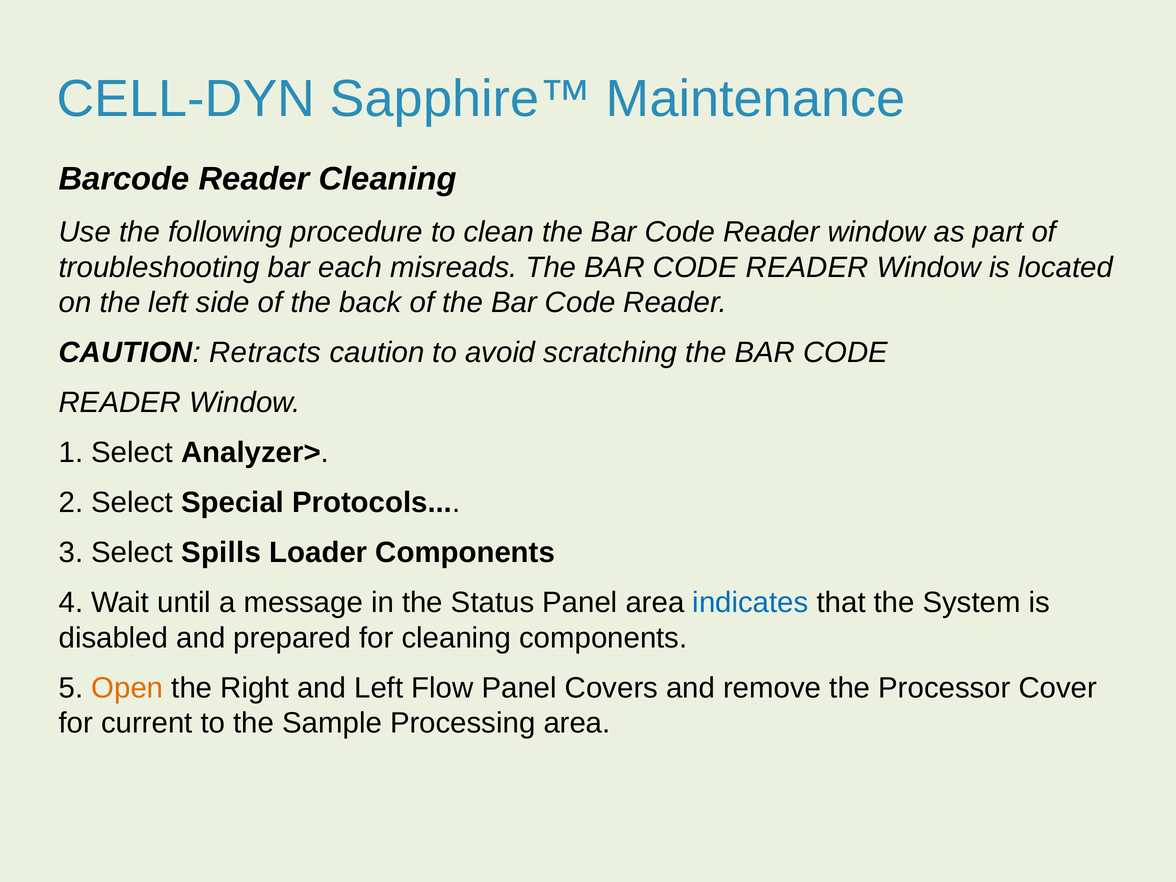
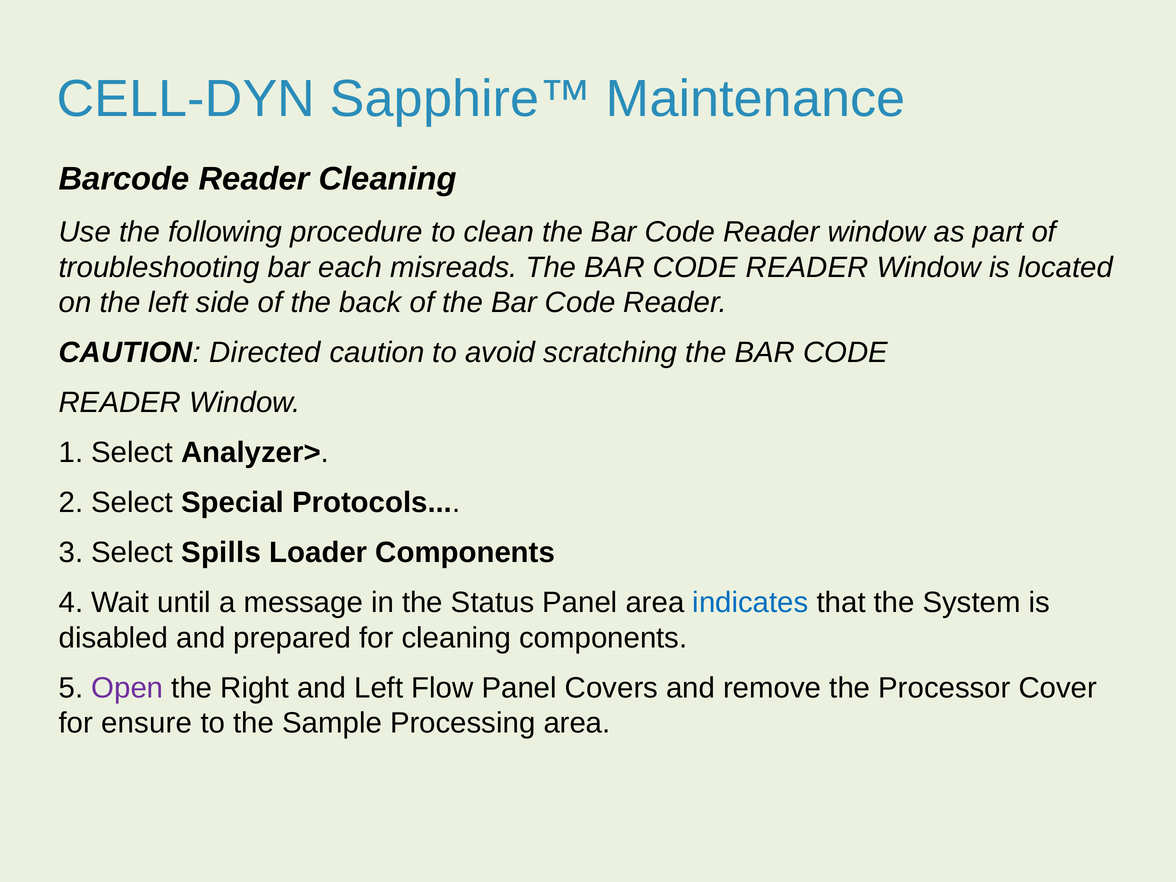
Retracts: Retracts -> Directed
Open colour: orange -> purple
current: current -> ensure
